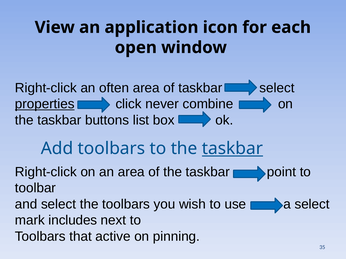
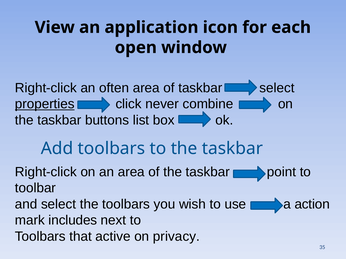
taskbar at (232, 149) underline: present -> none
a select: select -> action
pinning: pinning -> privacy
